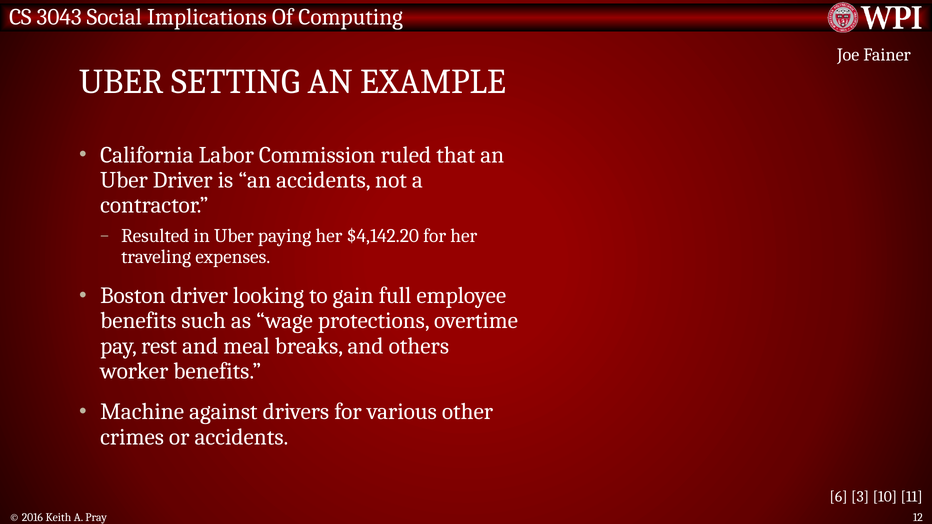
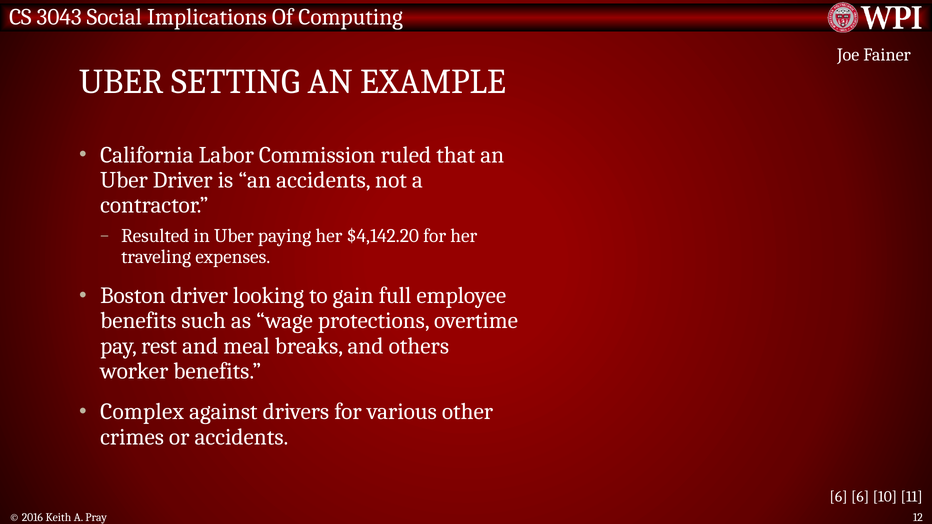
Machine: Machine -> Complex
6 3: 3 -> 6
